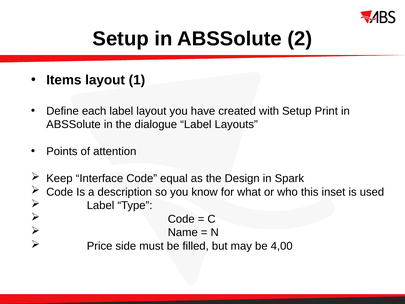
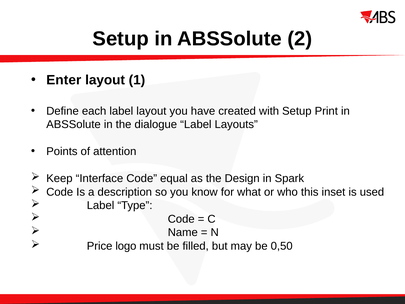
Items: Items -> Enter
side: side -> logo
4,00: 4,00 -> 0,50
